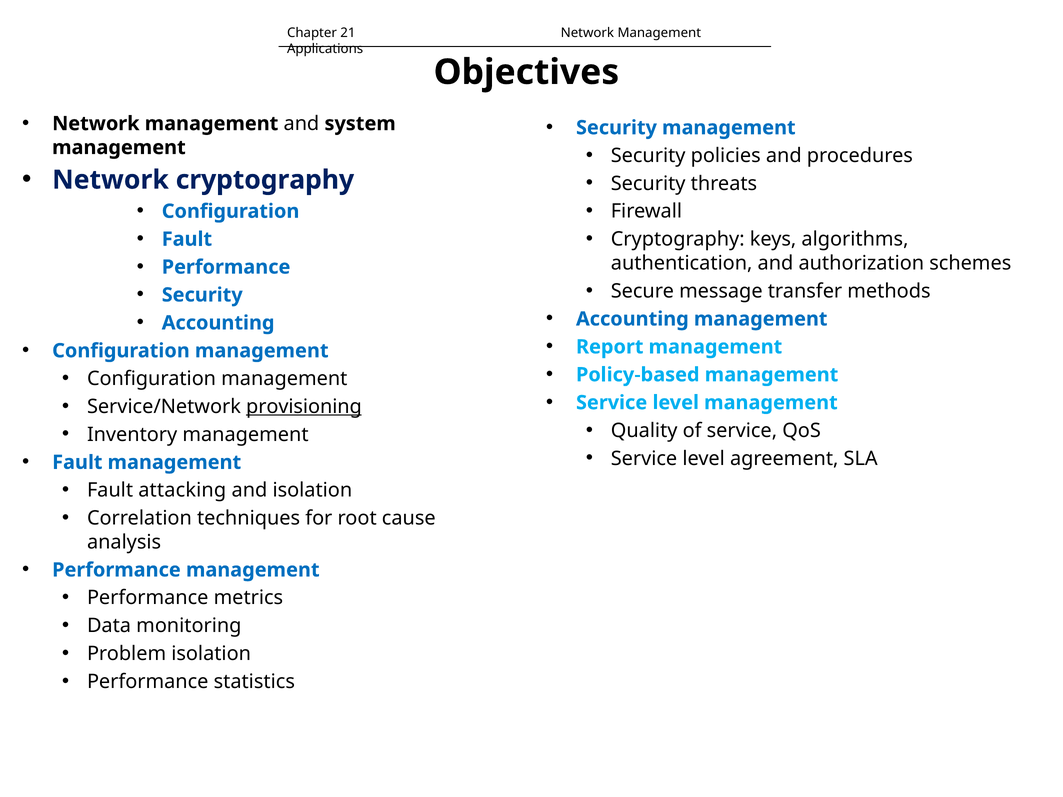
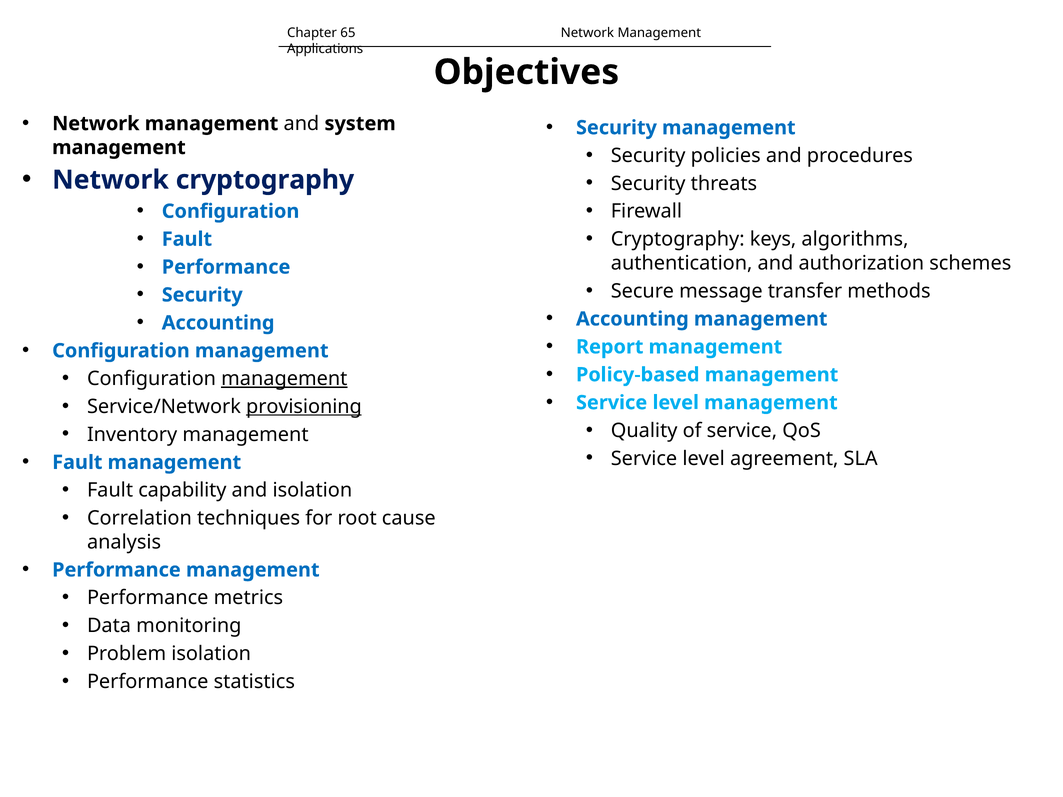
21: 21 -> 65
management at (284, 379) underline: none -> present
attacking: attacking -> capability
